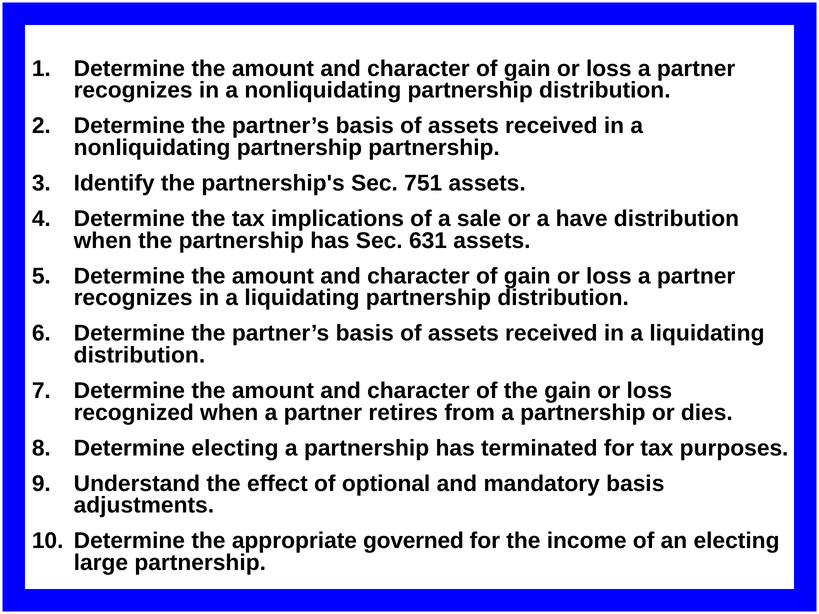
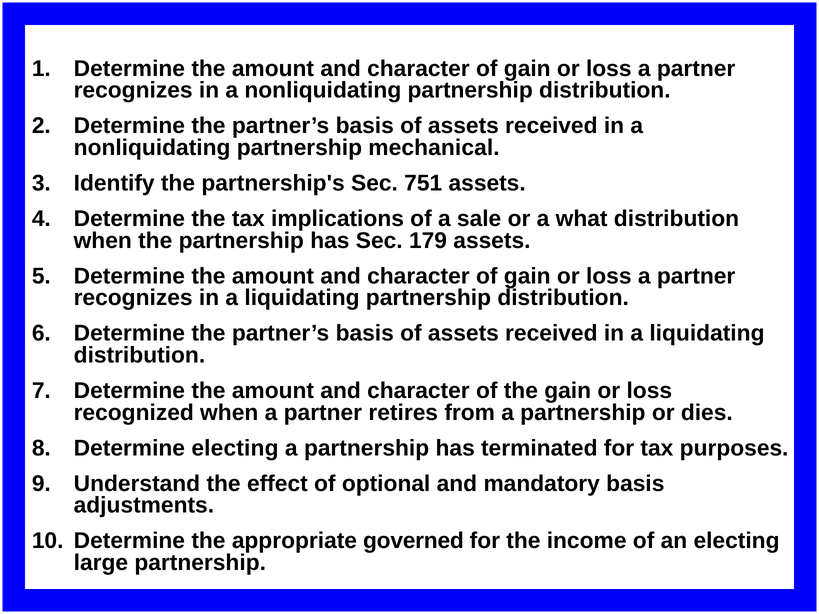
partnership partnership: partnership -> mechanical
have: have -> what
631: 631 -> 179
